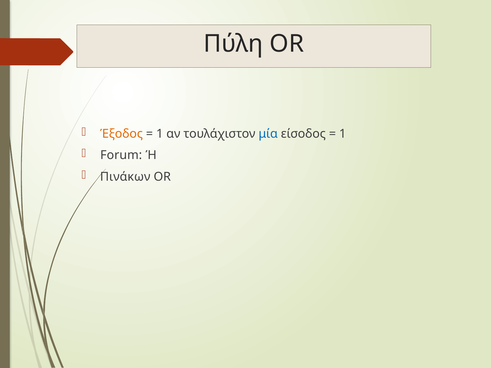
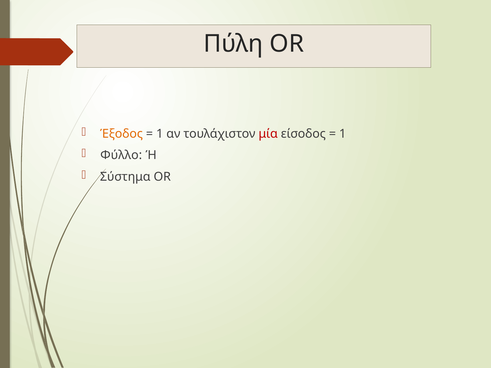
μία colour: blue -> red
Forum: Forum -> Φύλλο
Πινάκων: Πινάκων -> Σύστημα
